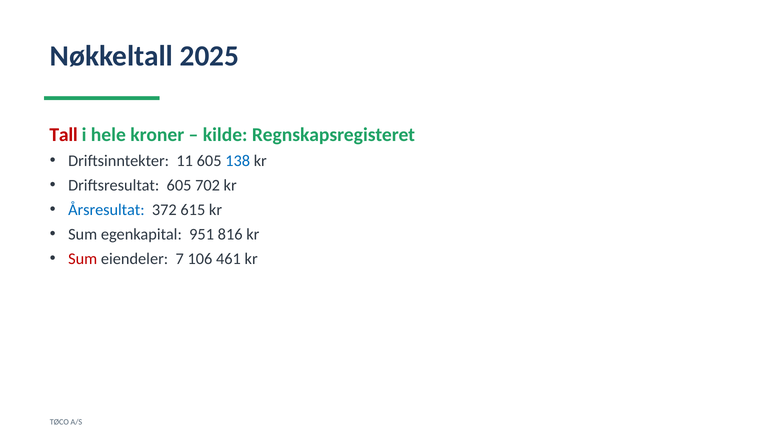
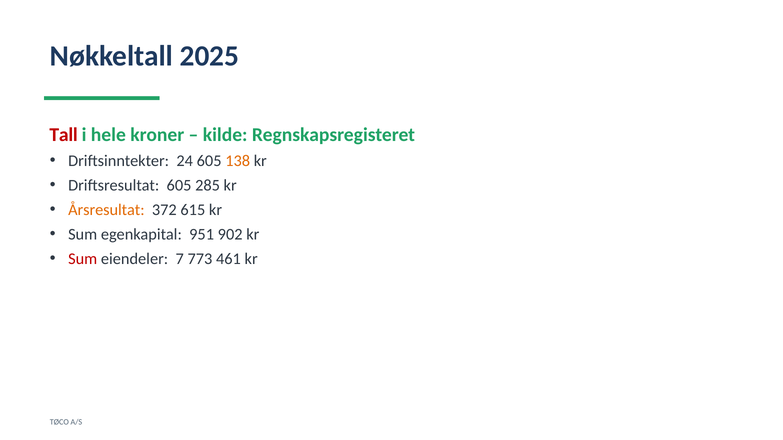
11: 11 -> 24
138 colour: blue -> orange
702: 702 -> 285
Årsresultat colour: blue -> orange
816: 816 -> 902
106: 106 -> 773
